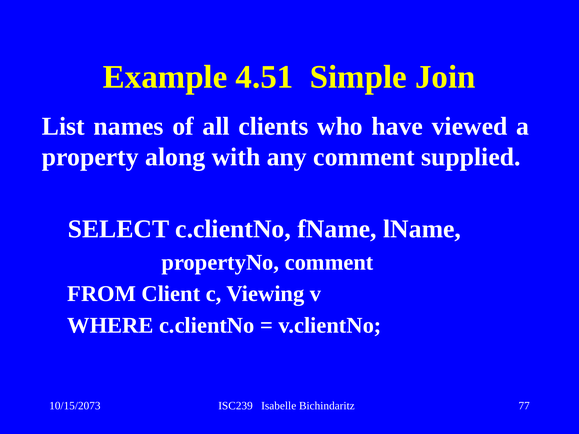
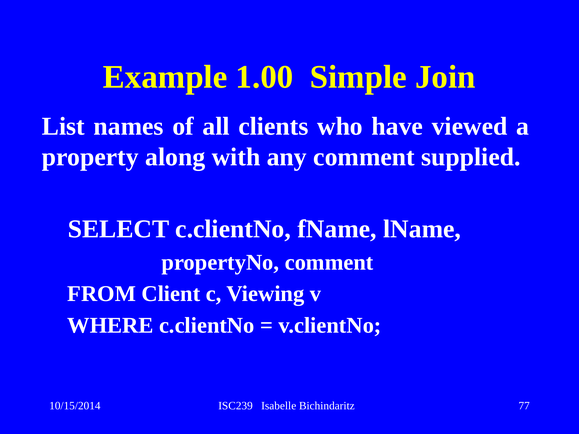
4.51: 4.51 -> 1.00
10/15/2073: 10/15/2073 -> 10/15/2014
